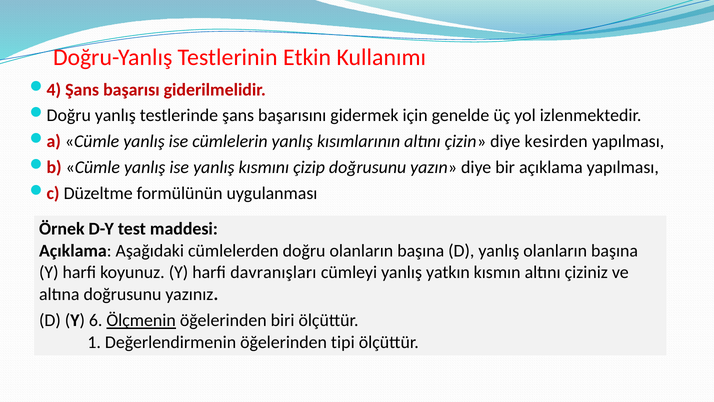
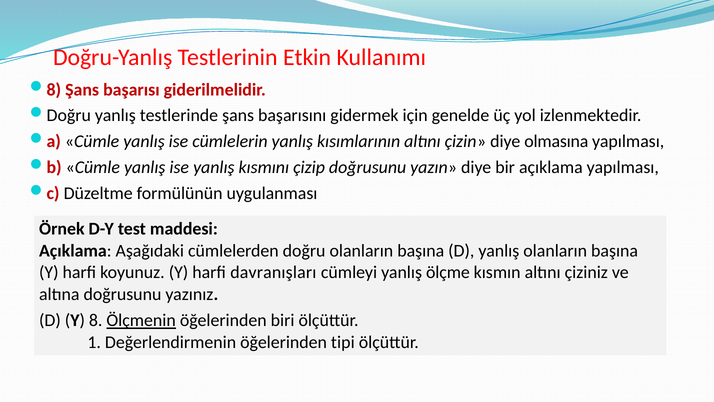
4 at (54, 90): 4 -> 8
kesirden: kesirden -> olmasına
yatkın: yatkın -> ölçme
Y 6: 6 -> 8
